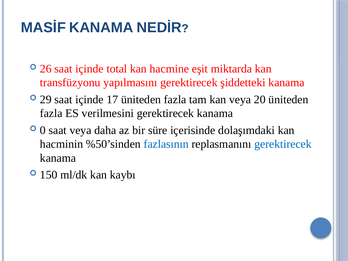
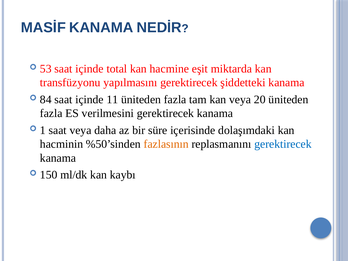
26: 26 -> 53
29: 29 -> 84
17: 17 -> 11
0: 0 -> 1
fazlasının colour: blue -> orange
